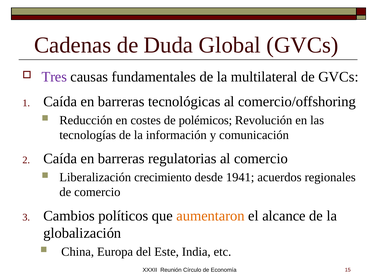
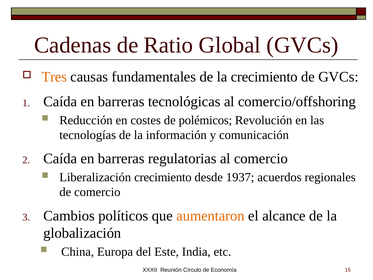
Duda: Duda -> Ratio
Tres colour: purple -> orange
la multilateral: multilateral -> crecimiento
1941: 1941 -> 1937
